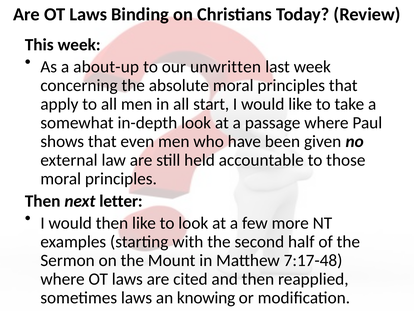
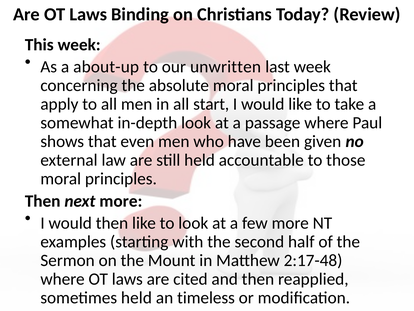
next letter: letter -> more
7:17-48: 7:17-48 -> 2:17-48
sometimes laws: laws -> held
knowing: knowing -> timeless
